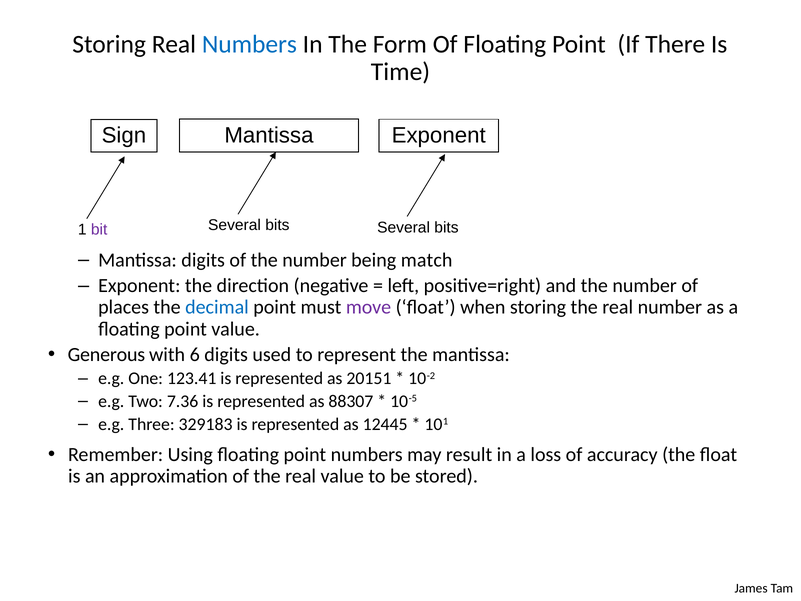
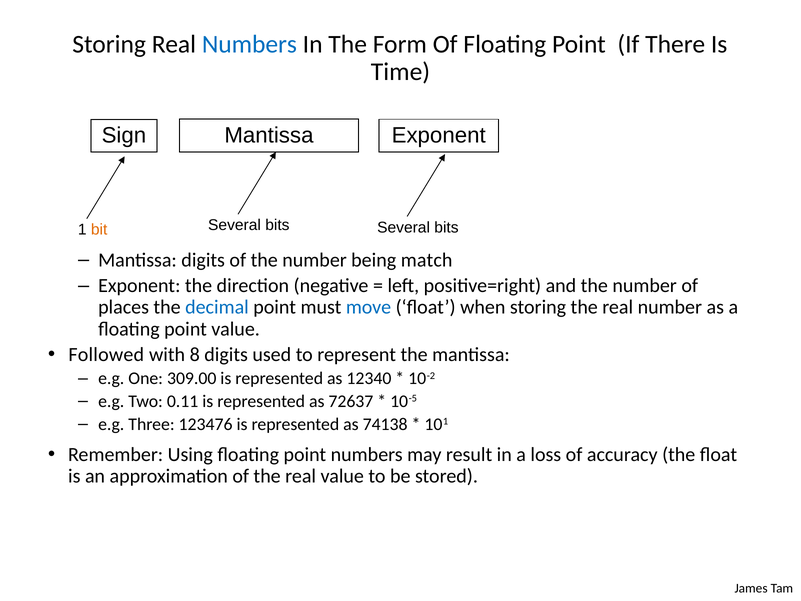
bit colour: purple -> orange
move colour: purple -> blue
Generous: Generous -> Followed
6: 6 -> 8
123.41: 123.41 -> 309.00
20151: 20151 -> 12340
7.36: 7.36 -> 0.11
88307: 88307 -> 72637
329183: 329183 -> 123476
12445: 12445 -> 74138
